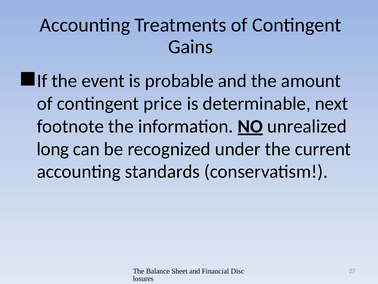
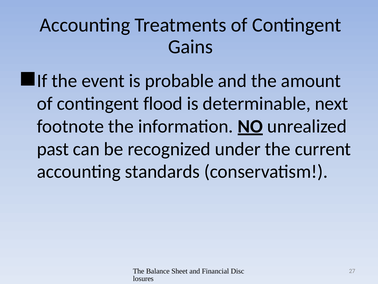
price: price -> flood
long: long -> past
